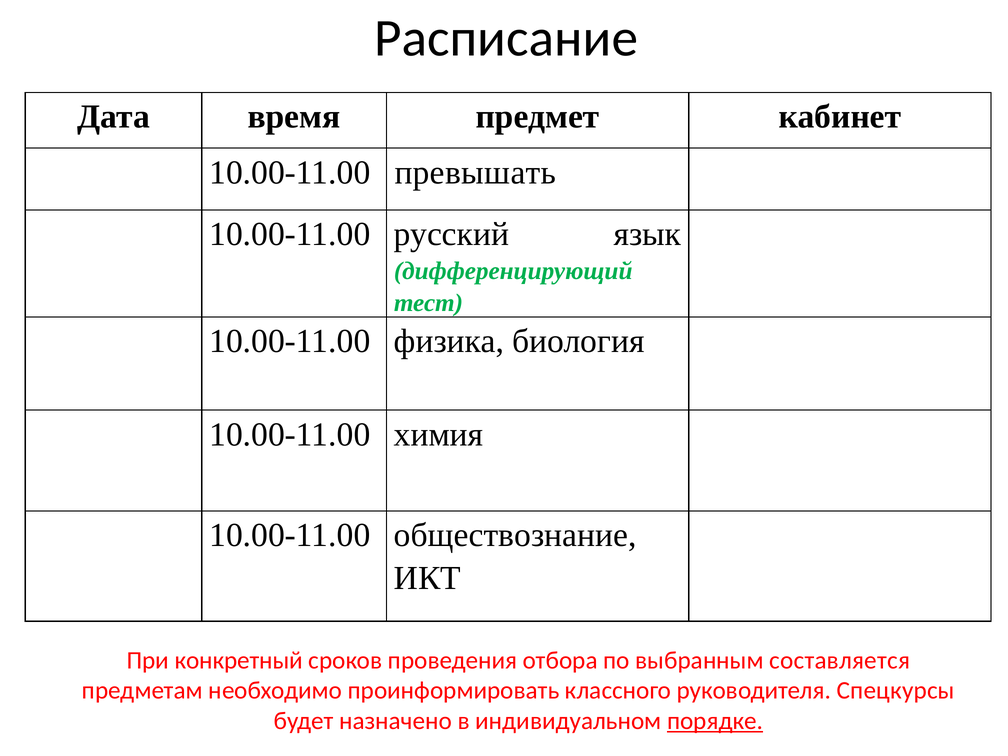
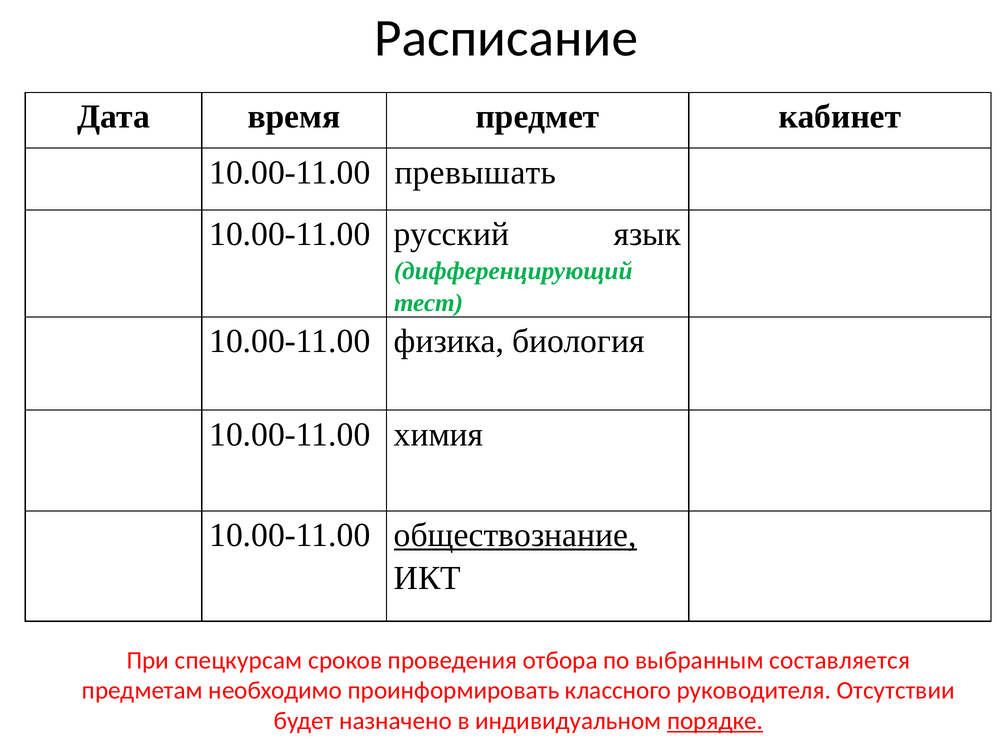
обществознание underline: none -> present
конкретный: конкретный -> спецкурсам
Спецкурсы: Спецкурсы -> Отсутствии
